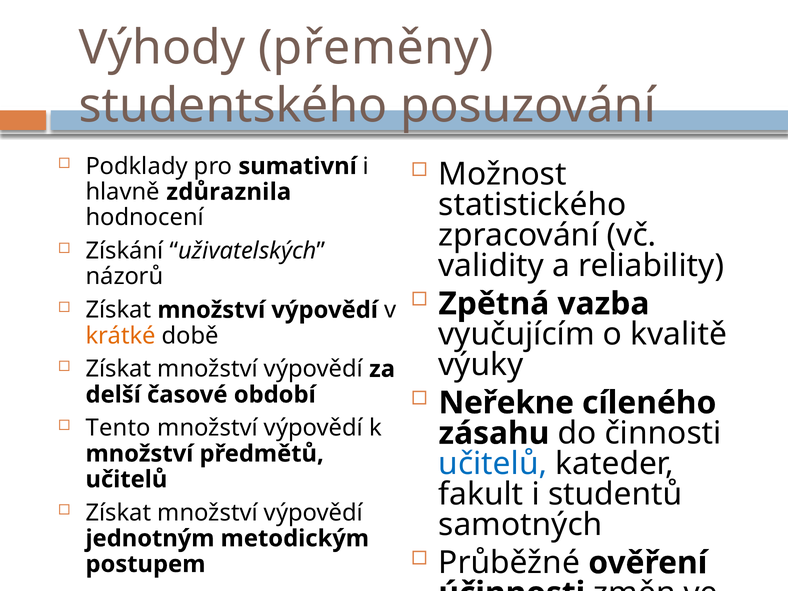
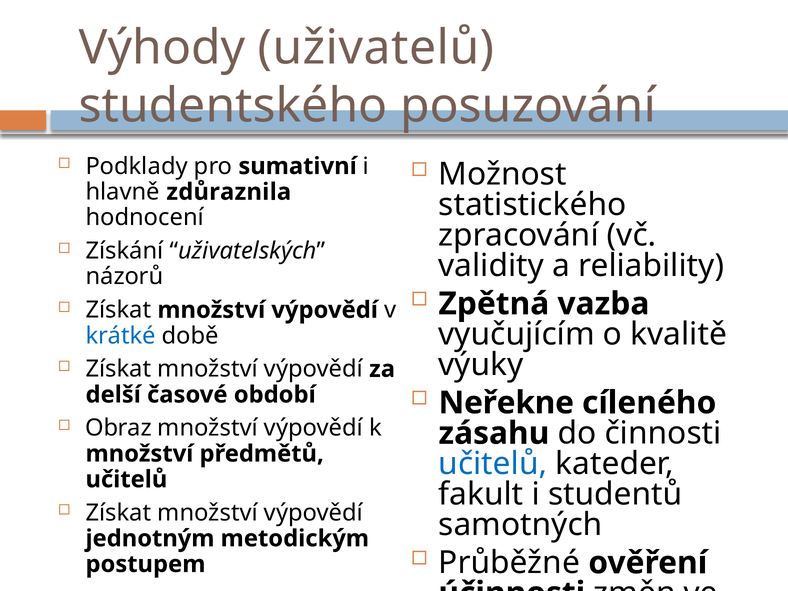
přeměny: přeměny -> uživatelů
krátké colour: orange -> blue
Tento: Tento -> Obraz
